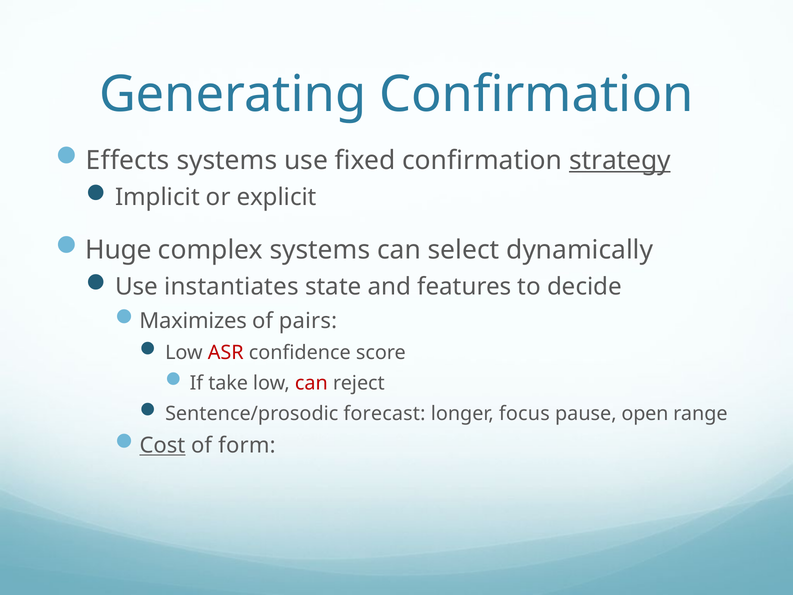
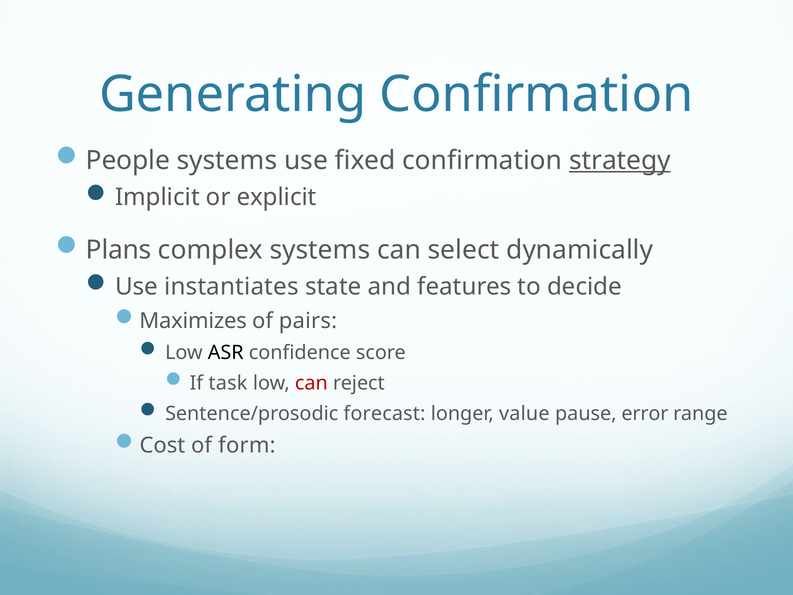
Effects: Effects -> People
Huge: Huge -> Plans
ASR colour: red -> black
take: take -> task
focus: focus -> value
open: open -> error
Cost underline: present -> none
